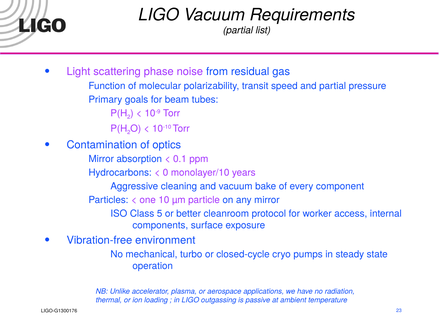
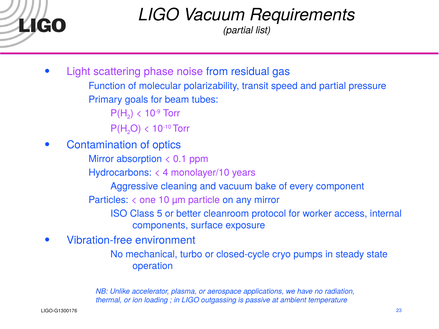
0: 0 -> 4
